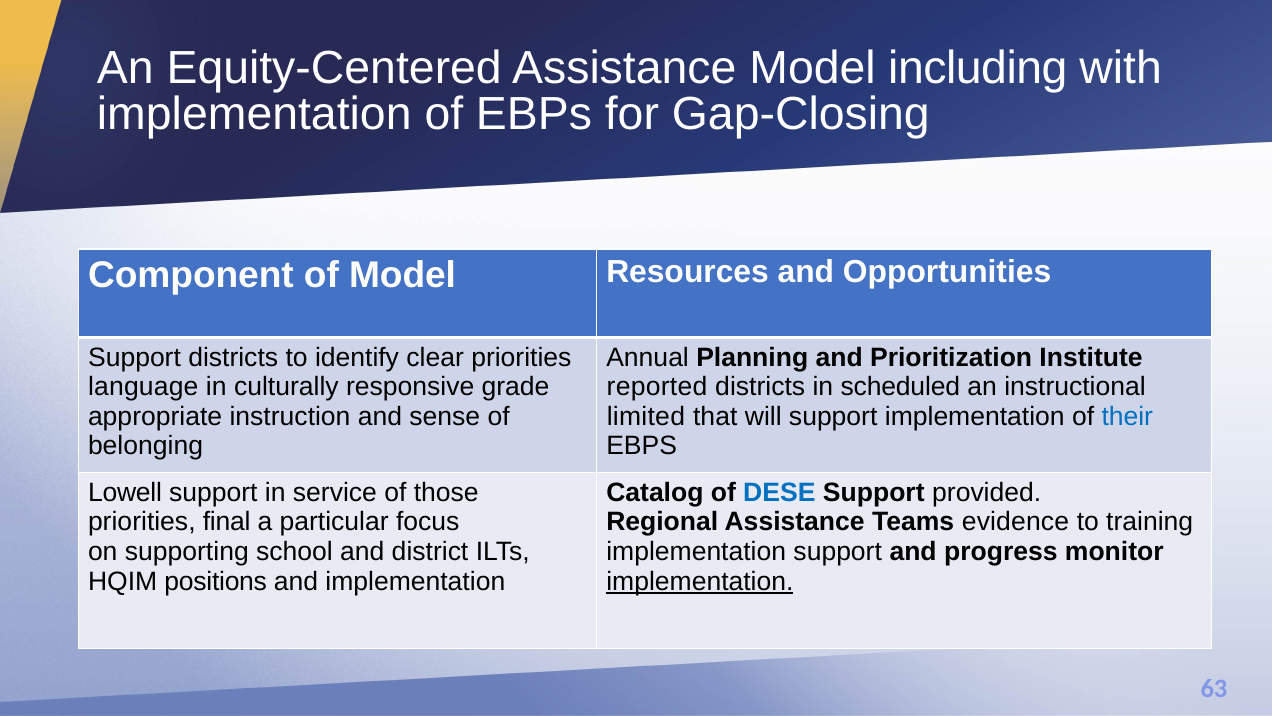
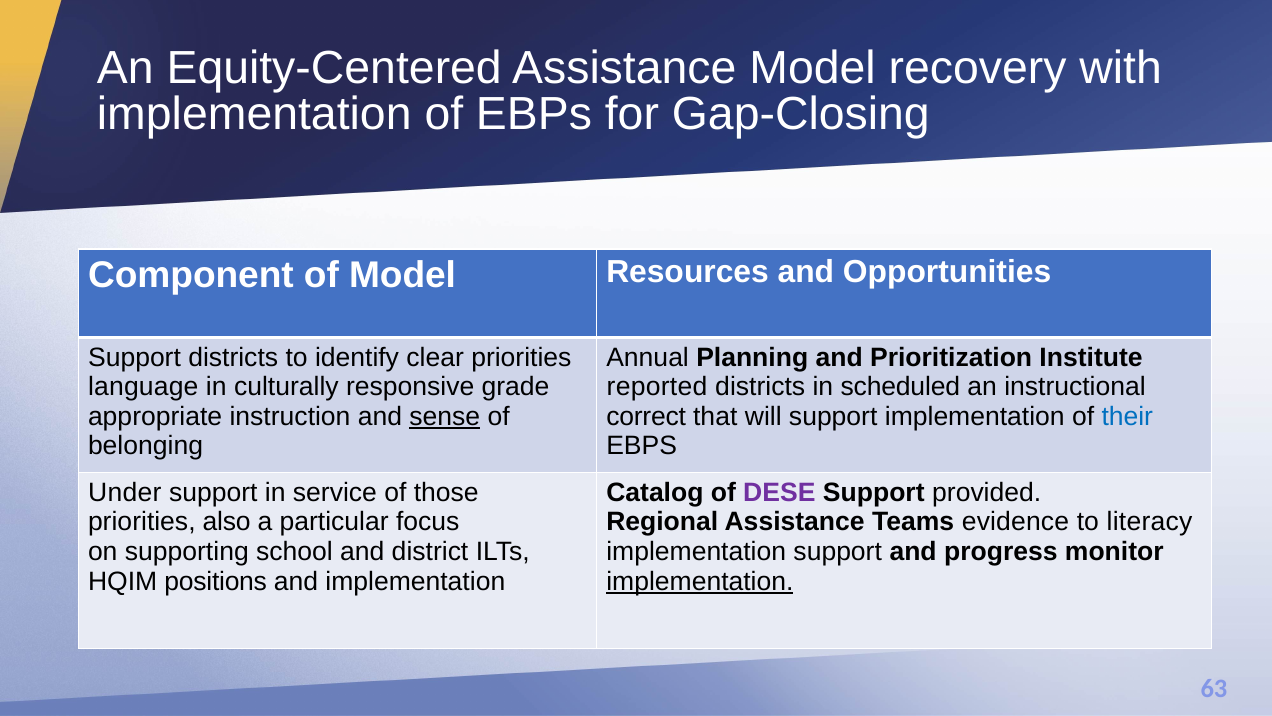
including: including -> recovery
sense underline: none -> present
limited: limited -> correct
Lowell: Lowell -> Under
DESE colour: blue -> purple
final: final -> also
training: training -> literacy
